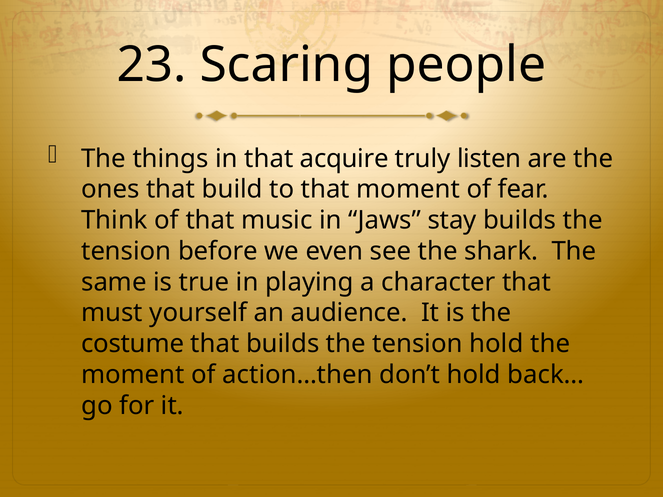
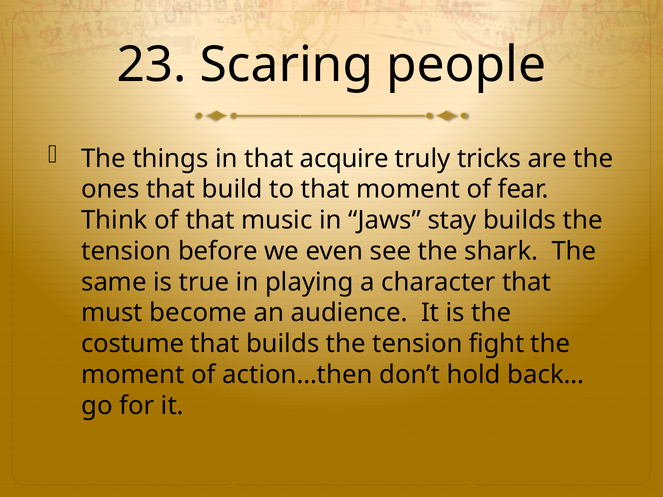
listen: listen -> tricks
yourself: yourself -> become
tension hold: hold -> fight
